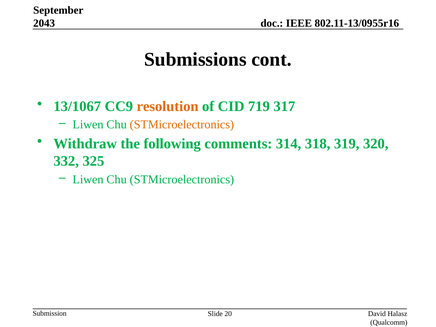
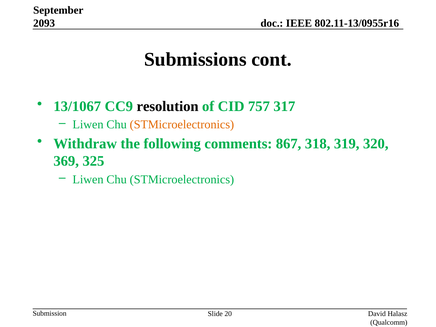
2043: 2043 -> 2093
resolution colour: orange -> black
719: 719 -> 757
314: 314 -> 867
332: 332 -> 369
